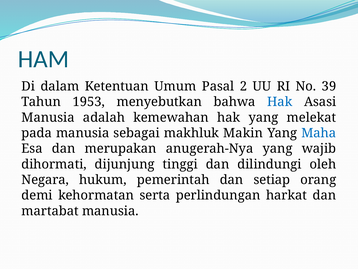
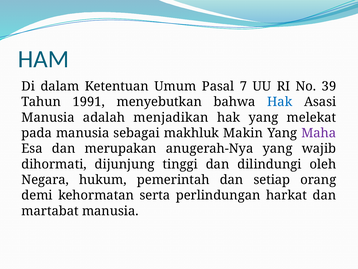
2: 2 -> 7
1953: 1953 -> 1991
kemewahan: kemewahan -> menjadikan
Maha colour: blue -> purple
